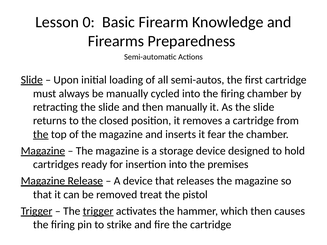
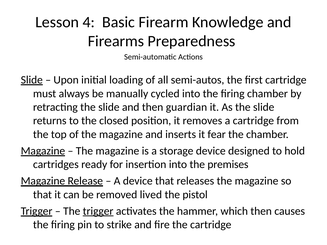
0: 0 -> 4
then manually: manually -> guardian
the at (41, 134) underline: present -> none
treat: treat -> lived
